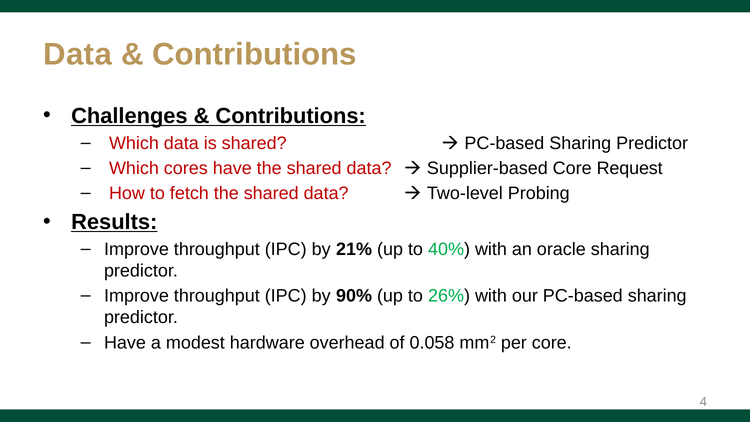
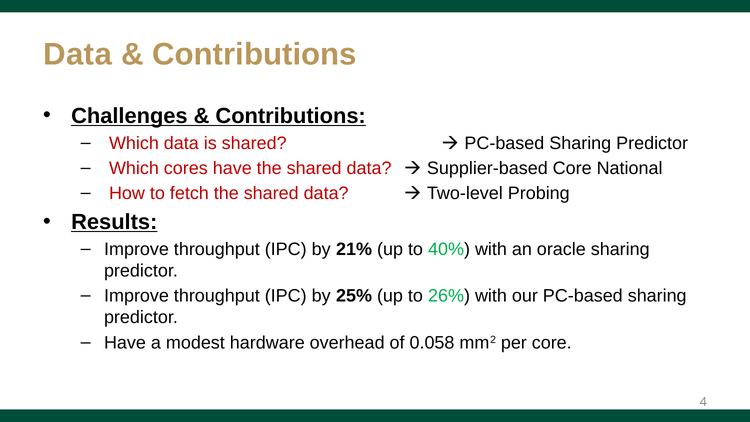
Request: Request -> National
90%: 90% -> 25%
